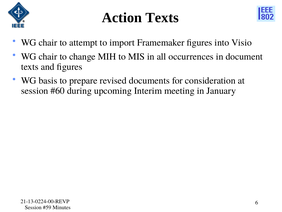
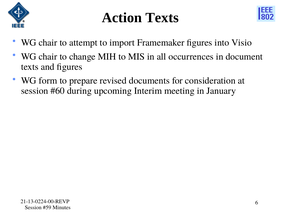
basis: basis -> form
